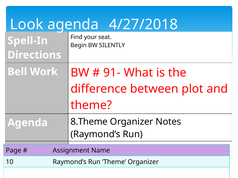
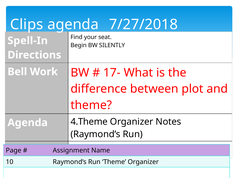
Look: Look -> Clips
4/27/2018: 4/27/2018 -> 7/27/2018
91-: 91- -> 17-
8.Theme: 8.Theme -> 4.Theme
